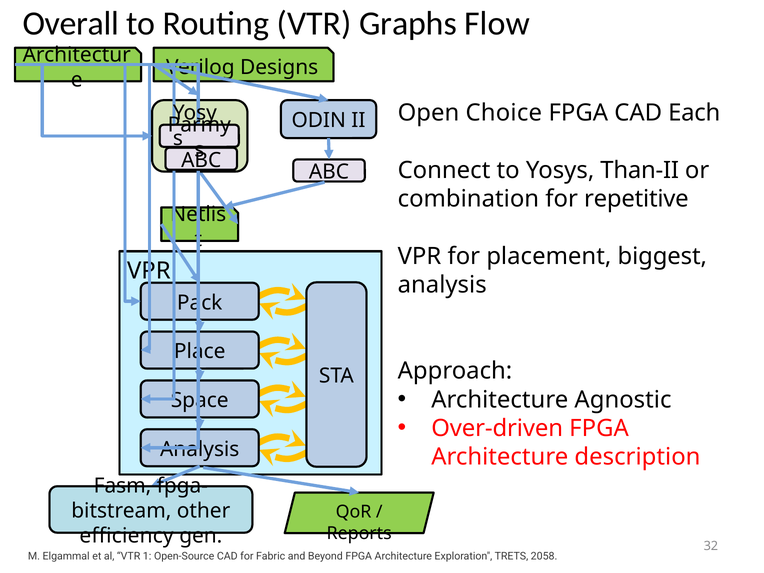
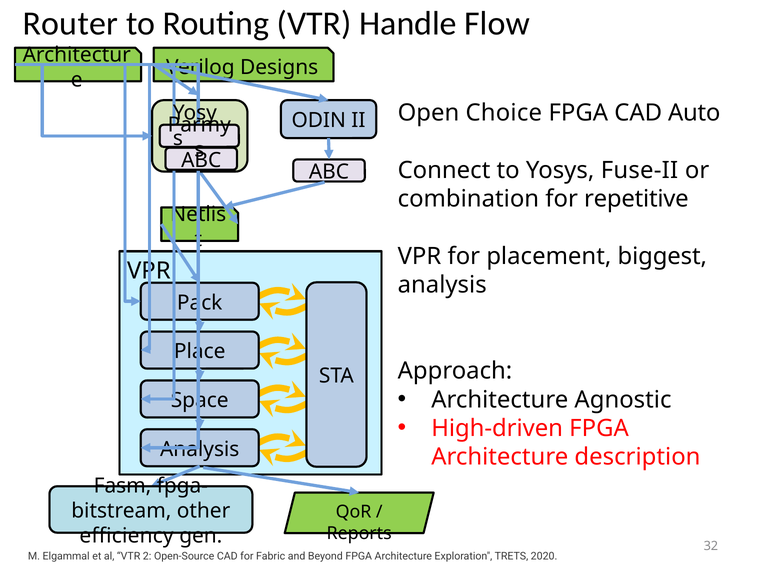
Overall: Overall -> Router
Graphs: Graphs -> Handle
Each: Each -> Auto
Than-II: Than-II -> Fuse-II
Over-driven: Over-driven -> High-driven
1: 1 -> 2
2058: 2058 -> 2020
